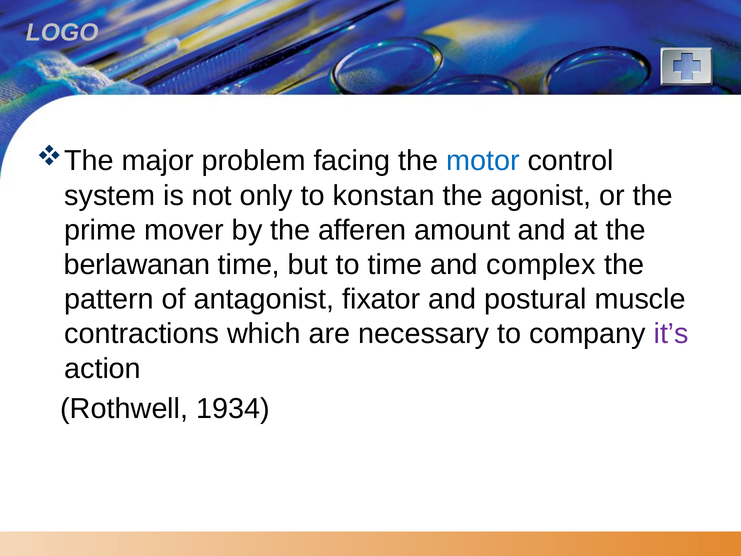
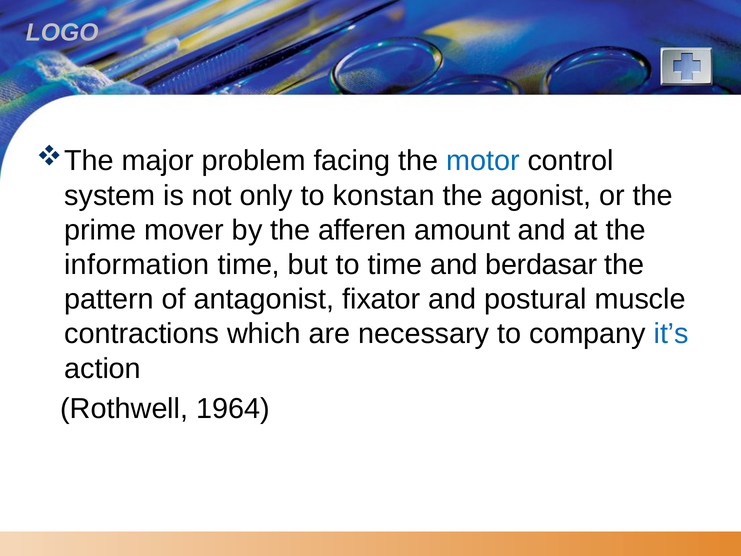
berlawanan: berlawanan -> information
complex: complex -> berdasar
it’s colour: purple -> blue
1934: 1934 -> 1964
